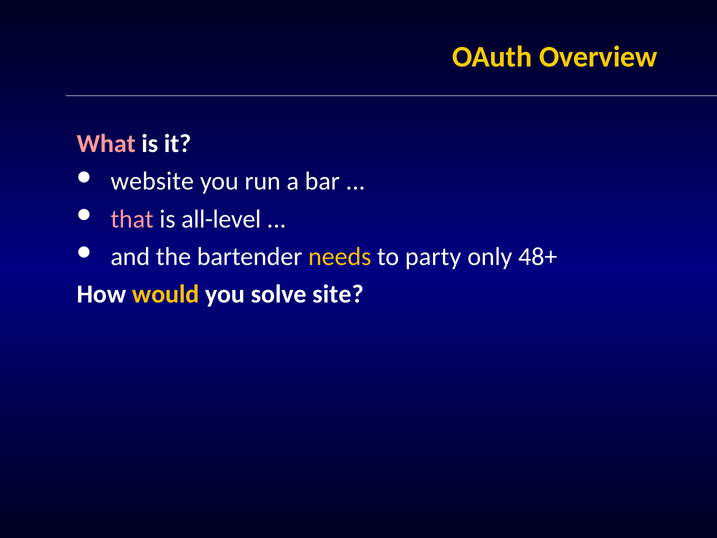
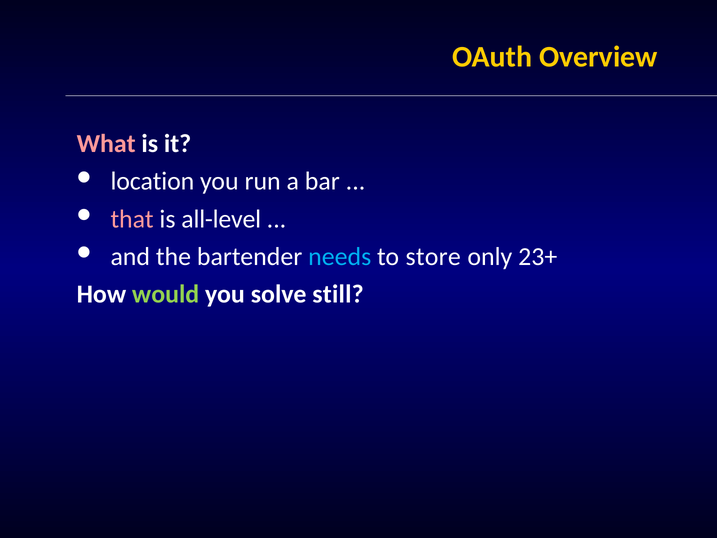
website: website -> location
needs colour: yellow -> light blue
party: party -> store
48+: 48+ -> 23+
would colour: yellow -> light green
site: site -> still
